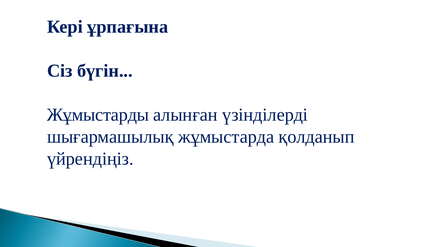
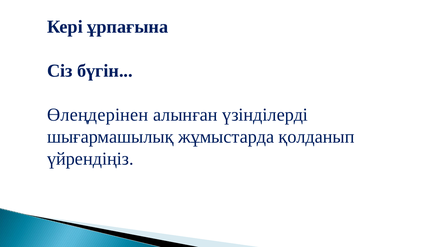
Жұмыстарды: Жұмыстарды -> Өлеңдерінен
